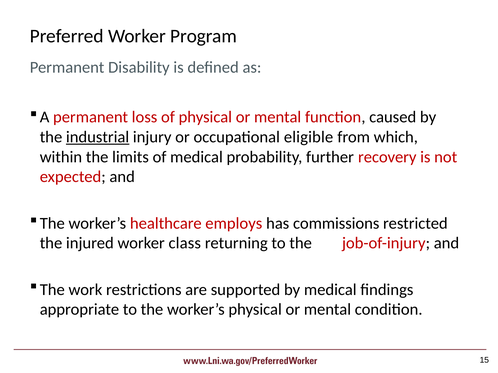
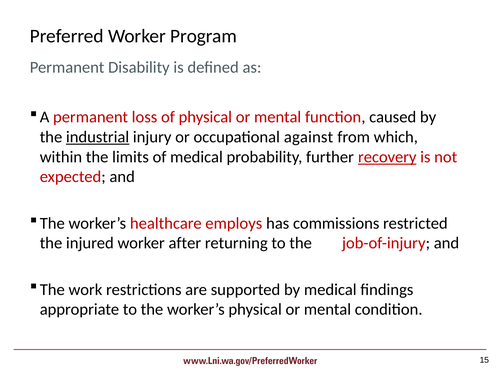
eligible: eligible -> against
recovery underline: none -> present
class: class -> after
